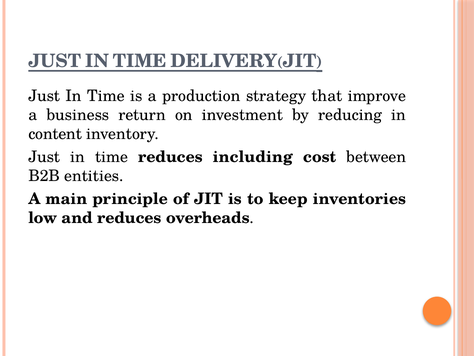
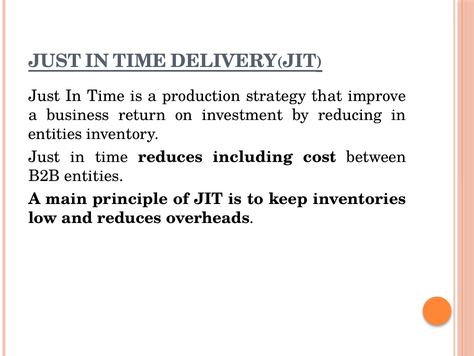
content at (55, 134): content -> entities
